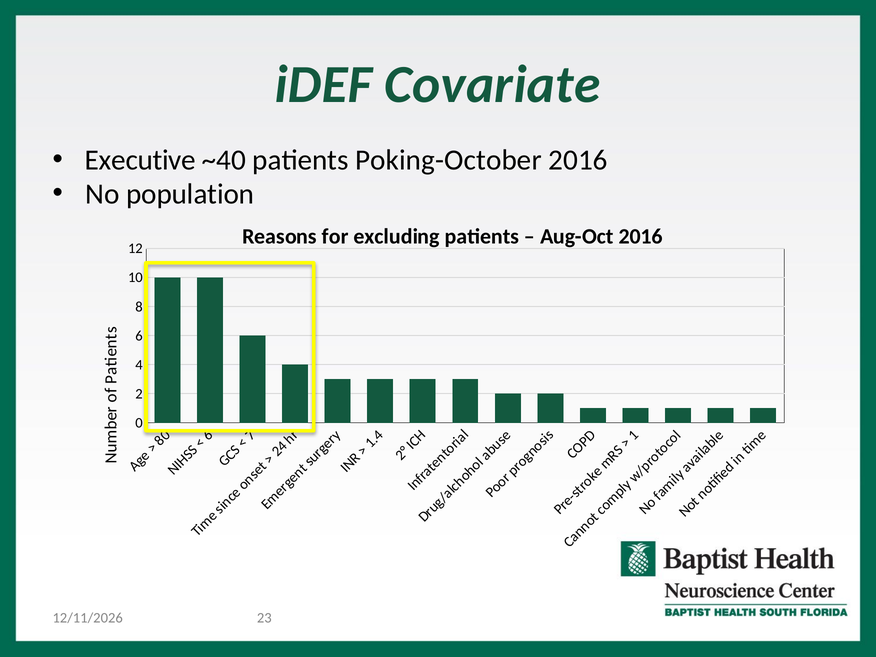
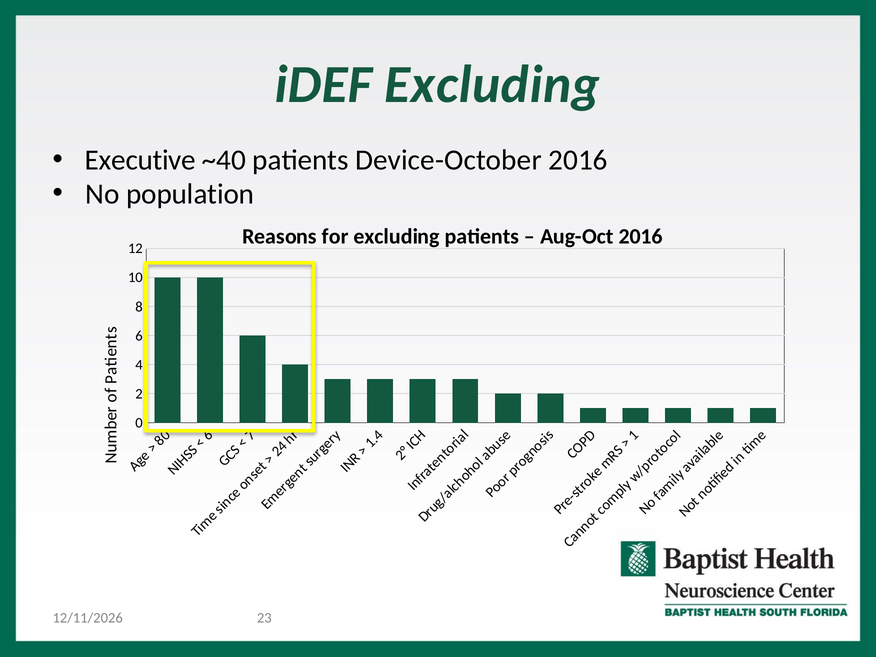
iDEF Covariate: Covariate -> Excluding
Poking-October: Poking-October -> Device-October
